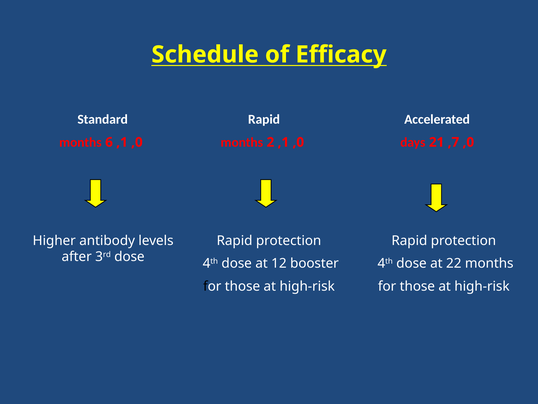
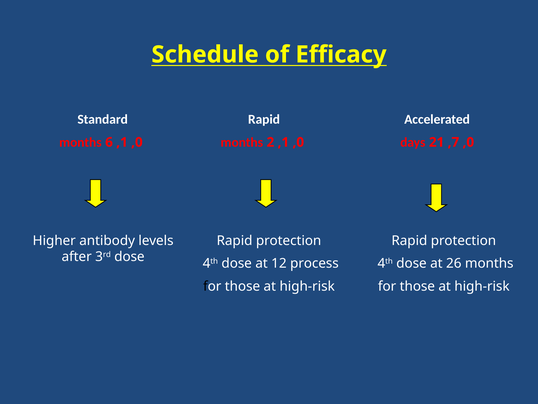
booster: booster -> process
22: 22 -> 26
